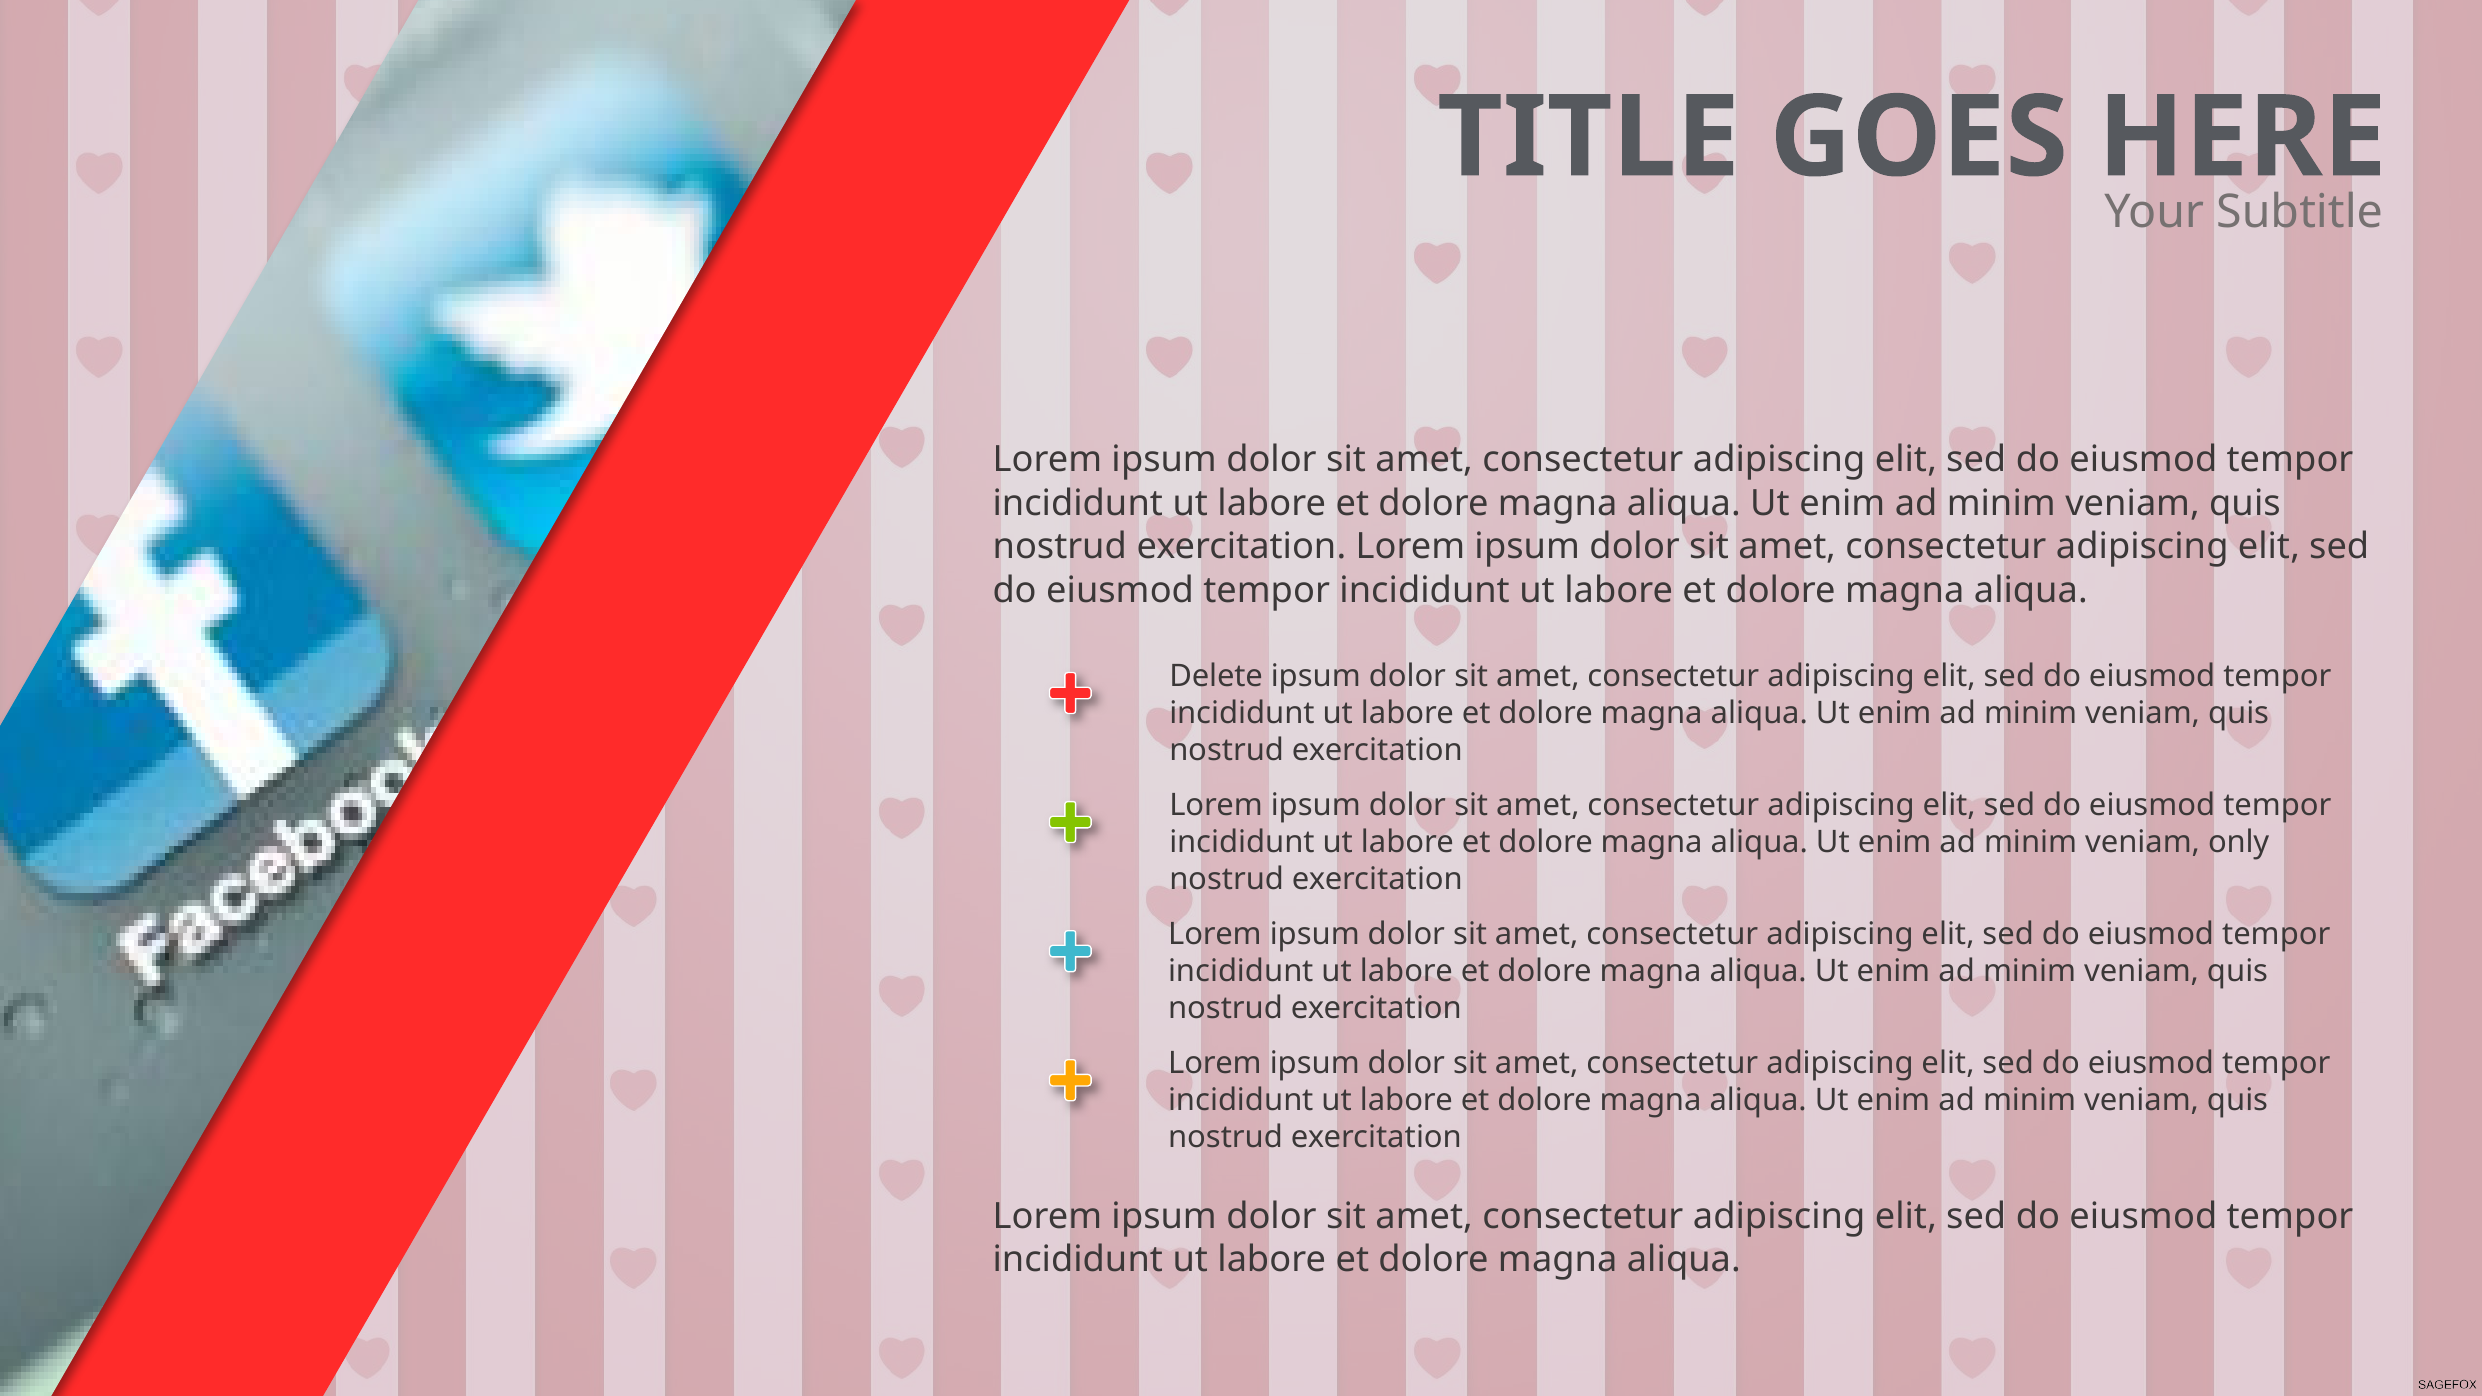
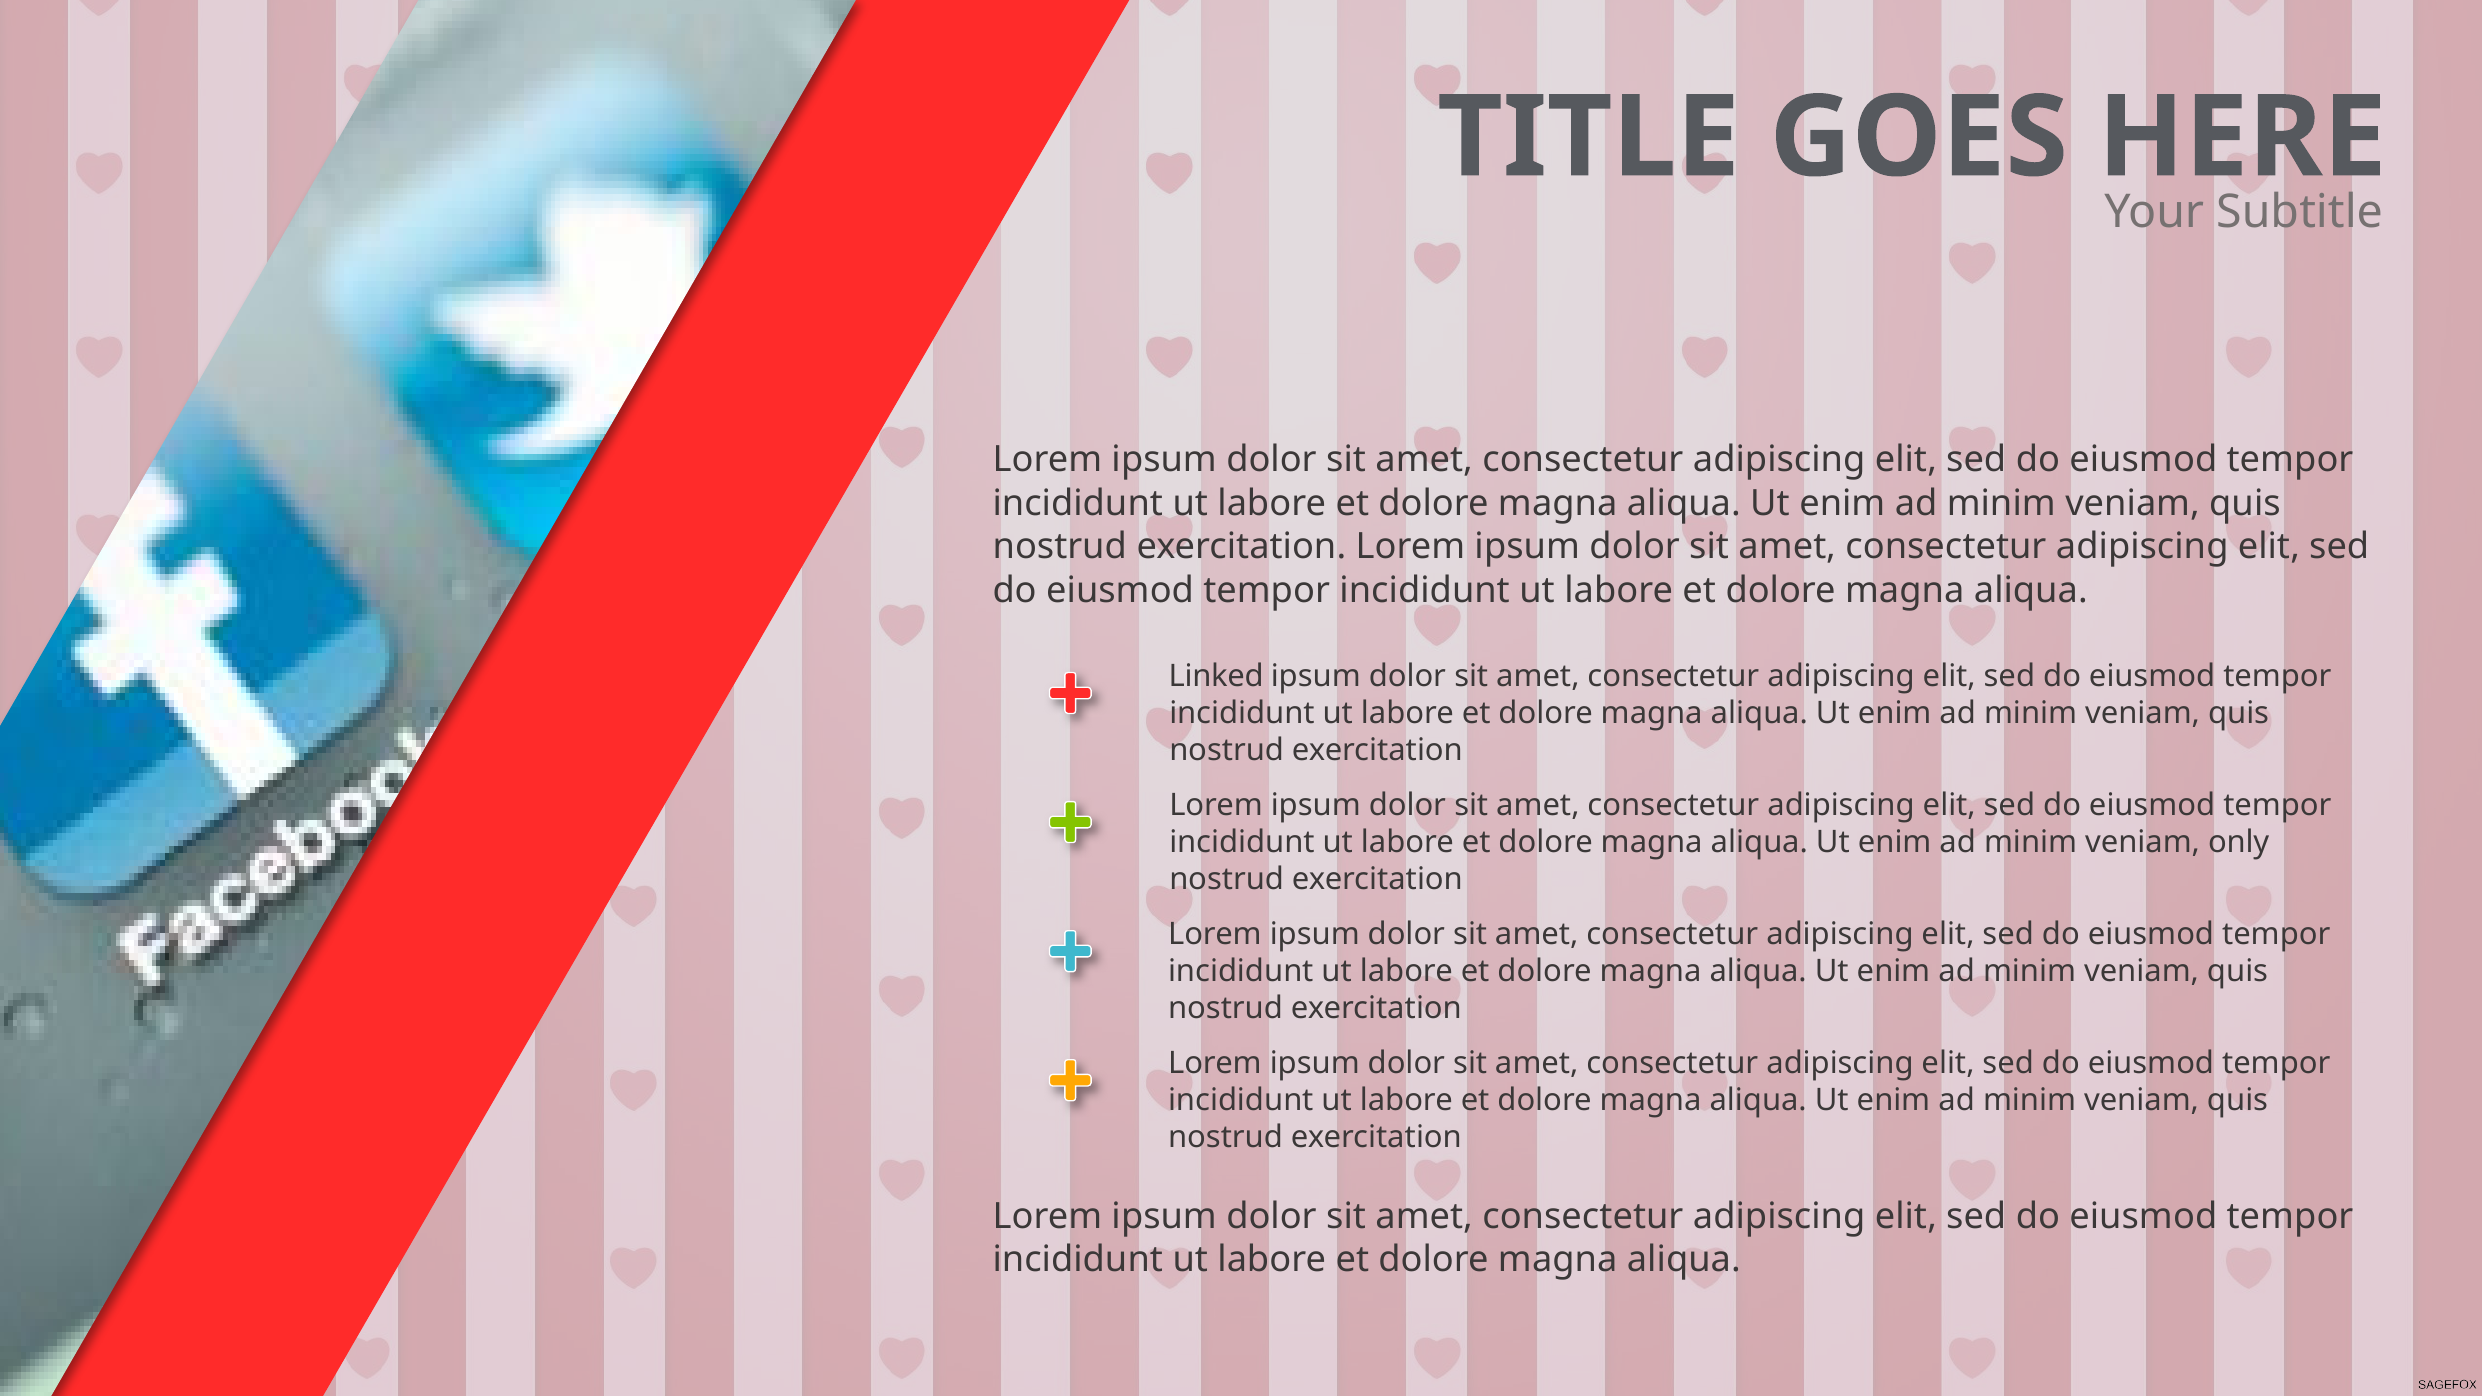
Delete: Delete -> Linked
